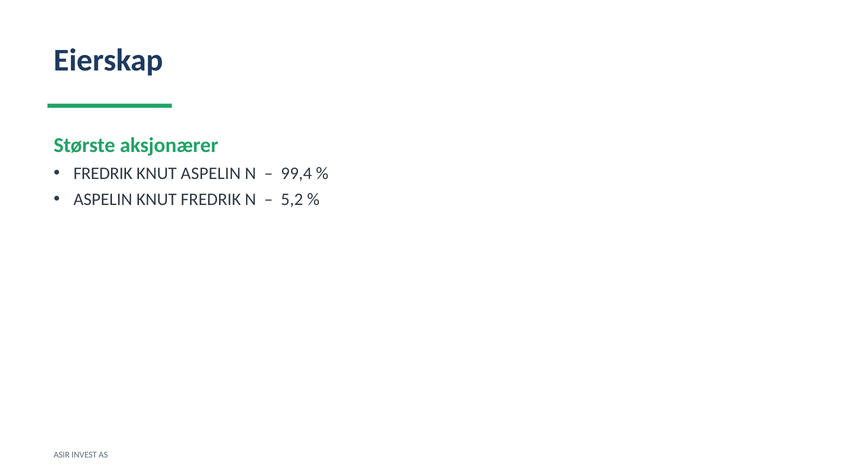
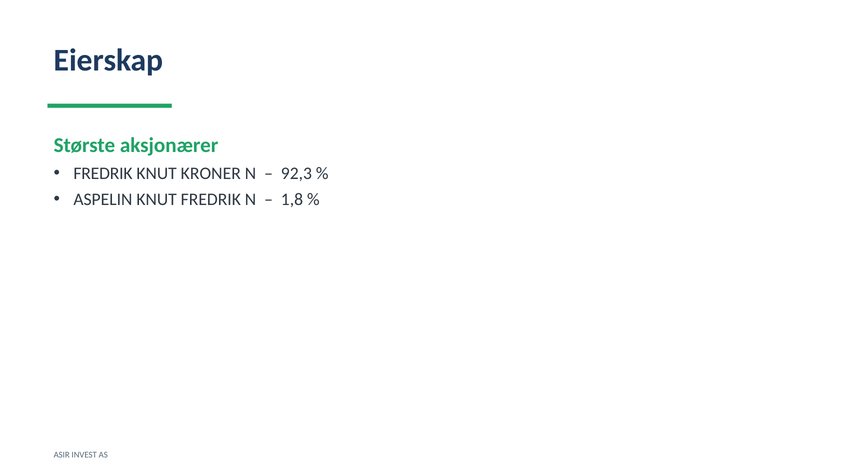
KNUT ASPELIN: ASPELIN -> KRONER
99,4: 99,4 -> 92,3
5,2: 5,2 -> 1,8
